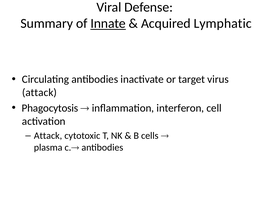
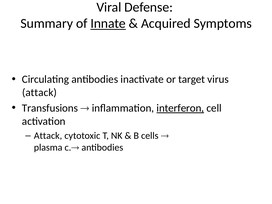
Lymphatic: Lymphatic -> Symptoms
Phagocytosis: Phagocytosis -> Transfusions
interferon underline: none -> present
